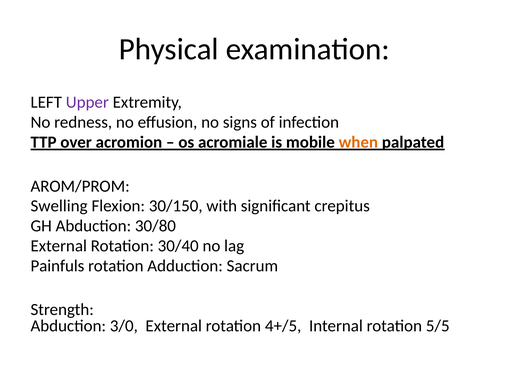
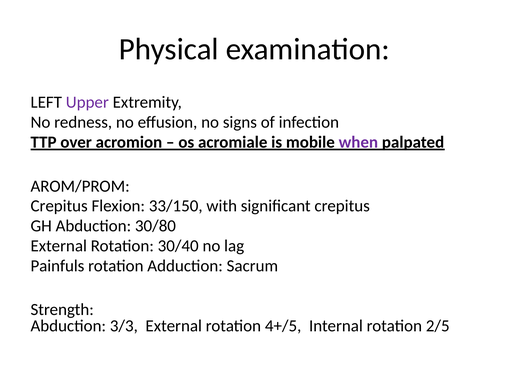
when colour: orange -> purple
Swelling at (59, 206): Swelling -> Crepitus
30/150: 30/150 -> 33/150
3/0: 3/0 -> 3/3
5/5: 5/5 -> 2/5
